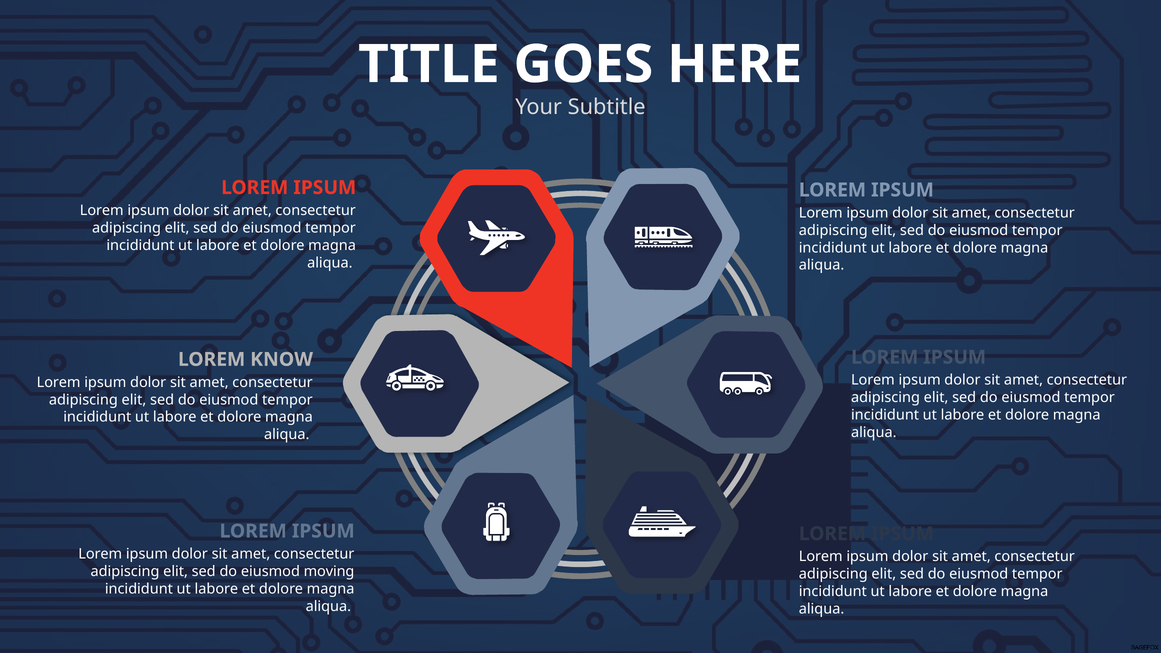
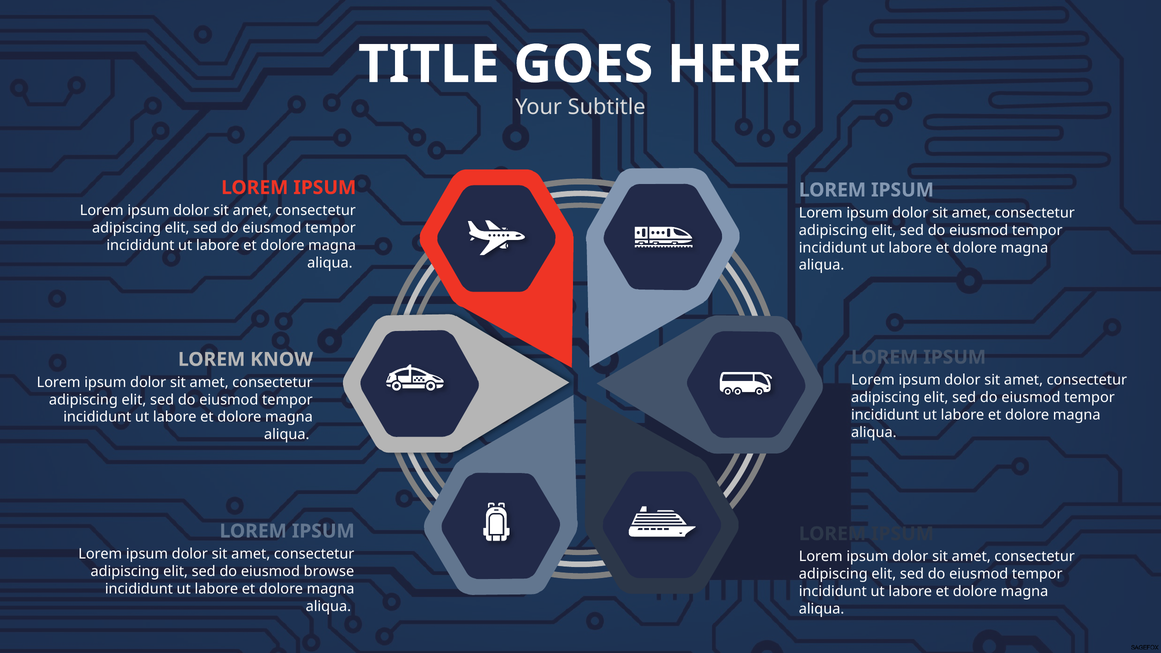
moving: moving -> browse
